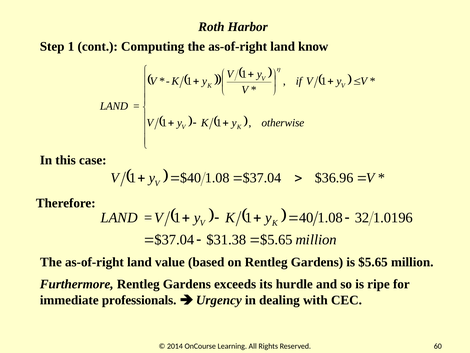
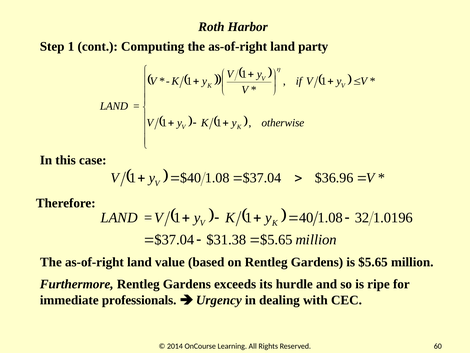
know: know -> party
